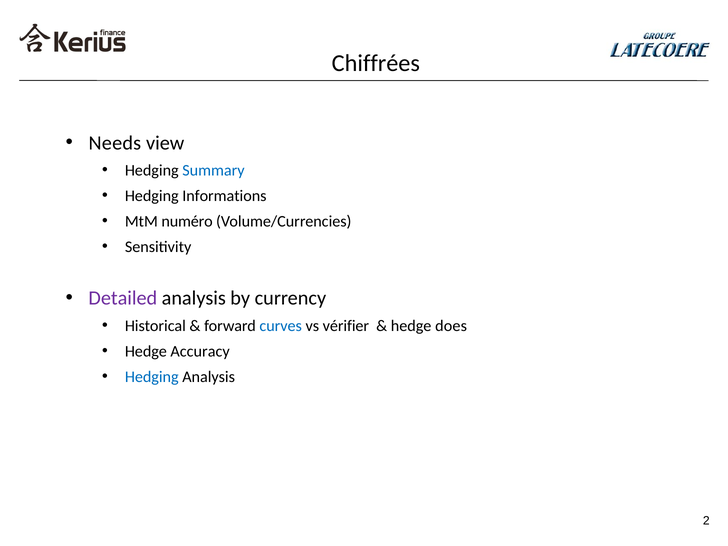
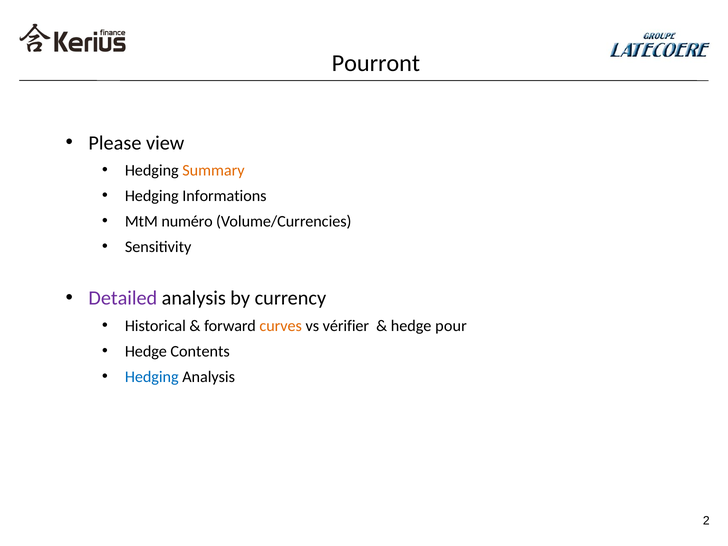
Chiffrées: Chiffrées -> Pourront
Needs: Needs -> Please
Summary colour: blue -> orange
curves colour: blue -> orange
does: does -> pour
Accuracy: Accuracy -> Contents
